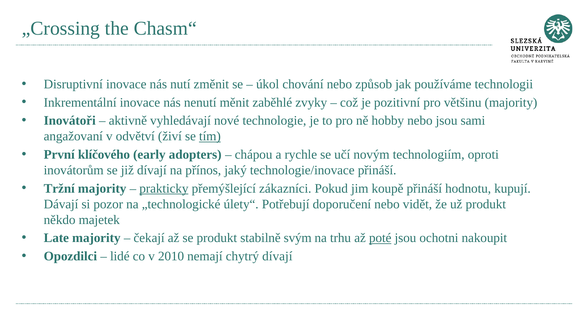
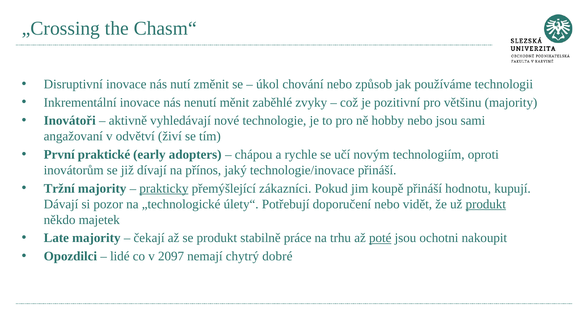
tím underline: present -> none
klíčového: klíčového -> praktické
produkt at (486, 204) underline: none -> present
svým: svým -> práce
2010: 2010 -> 2097
chytrý dívají: dívají -> dobré
